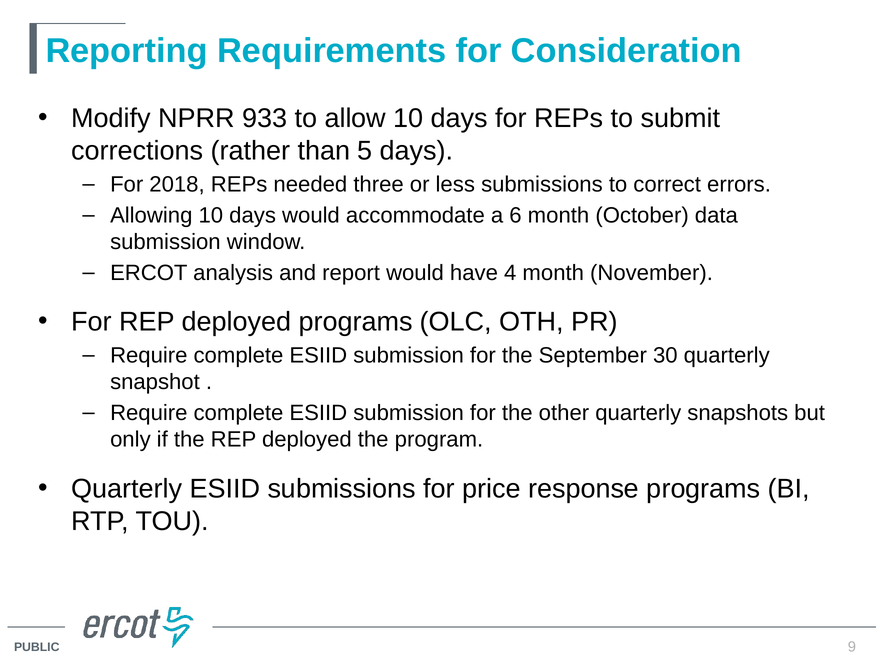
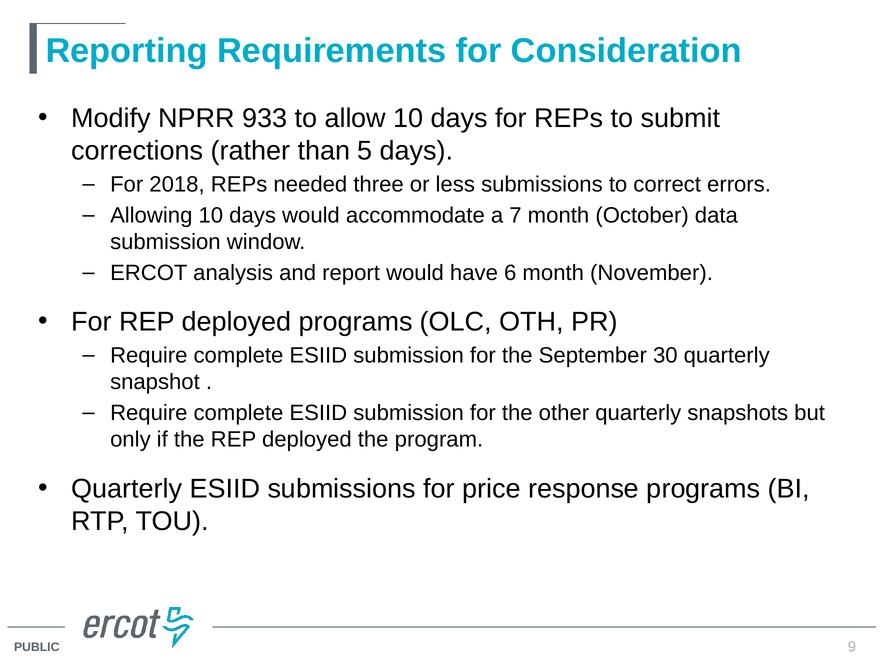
6: 6 -> 7
4: 4 -> 6
